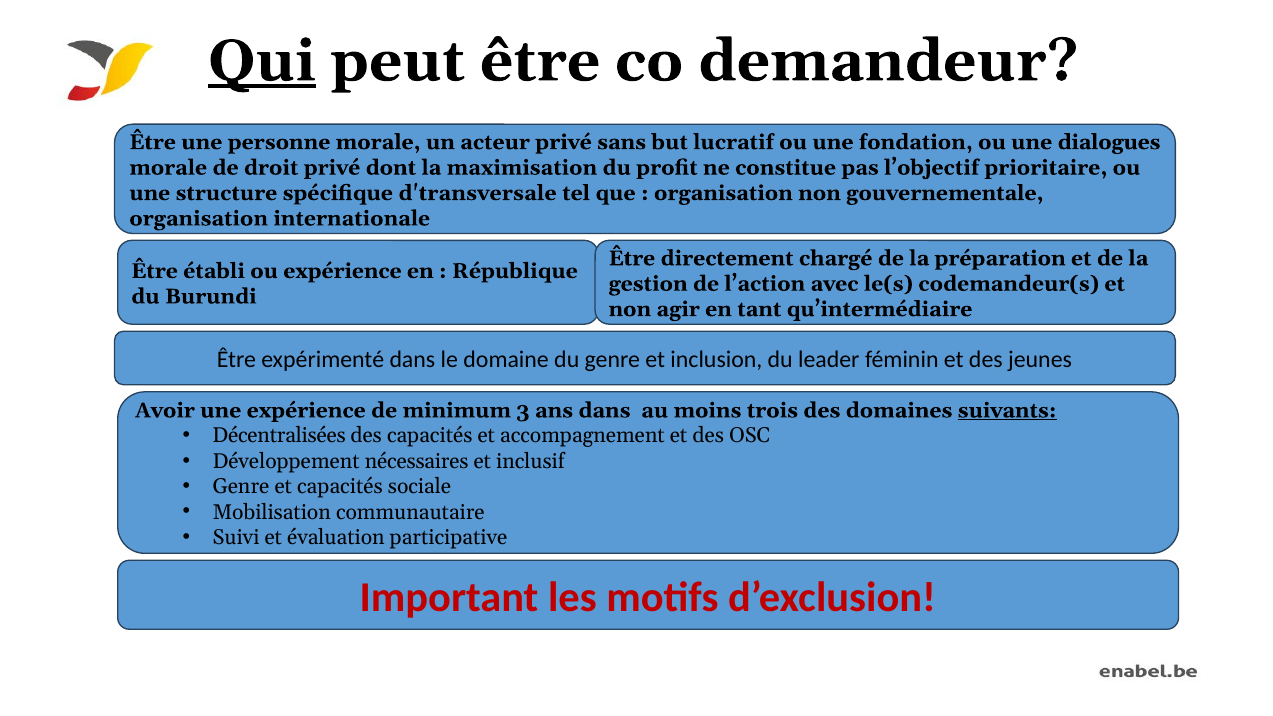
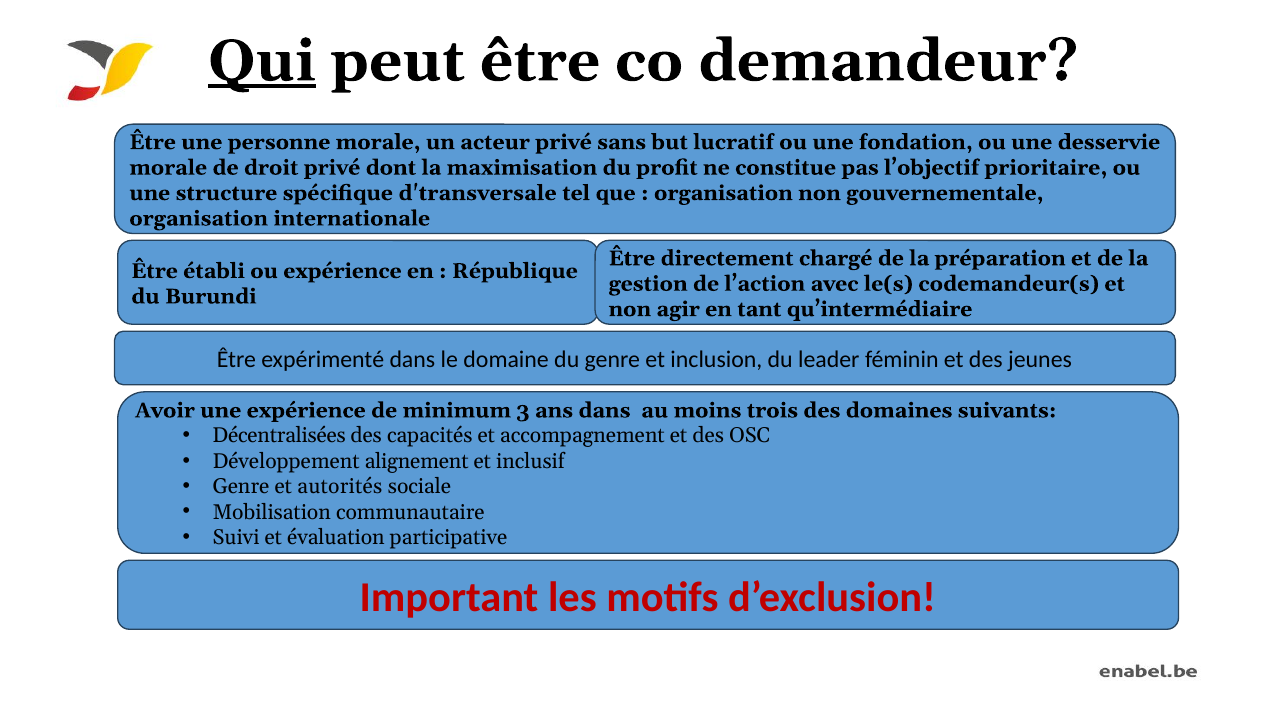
dialogues: dialogues -> desservie
suivants underline: present -> none
nécessaires: nécessaires -> alignement
et capacités: capacités -> autorités
